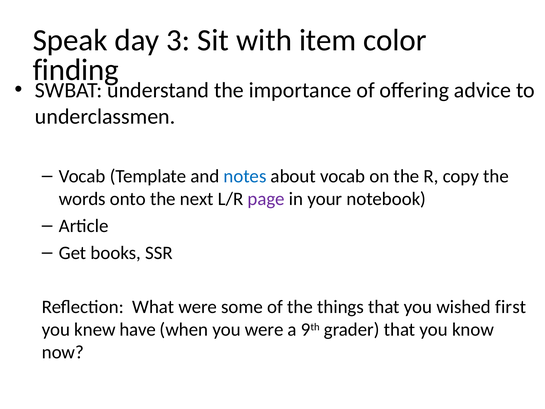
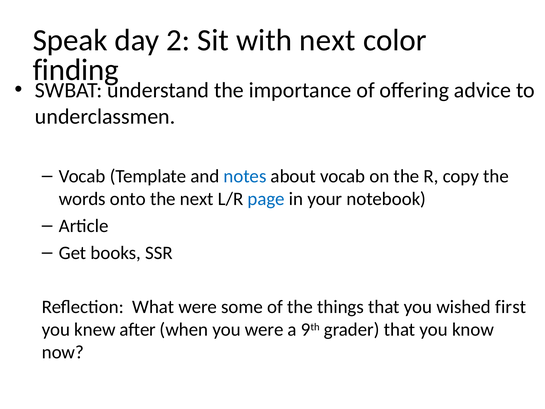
3: 3 -> 2
with item: item -> next
page colour: purple -> blue
have: have -> after
